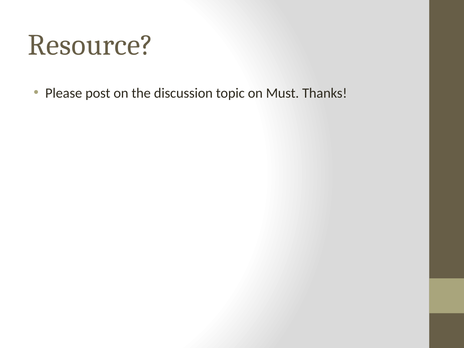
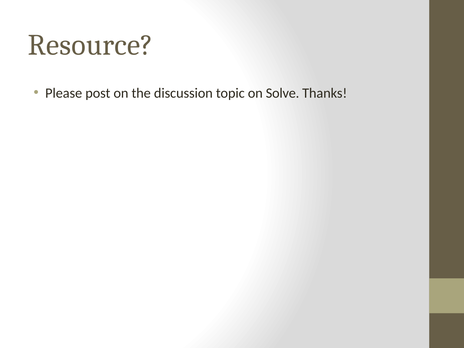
Must: Must -> Solve
